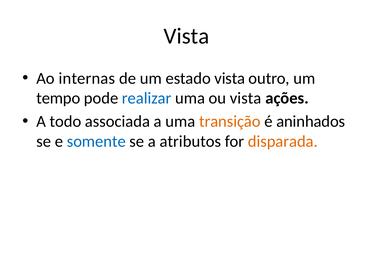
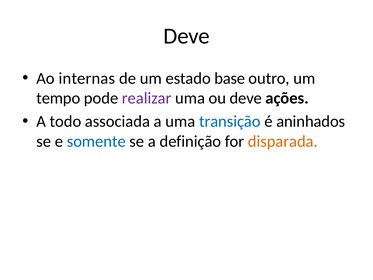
Vista at (186, 36): Vista -> Deve
estado vista: vista -> base
realizar colour: blue -> purple
ou vista: vista -> deve
transição colour: orange -> blue
atributos: atributos -> definição
